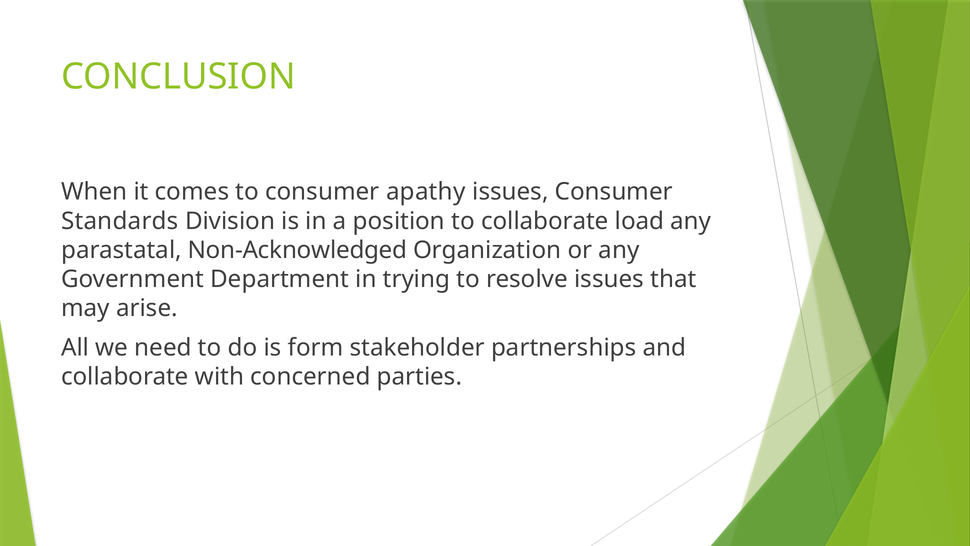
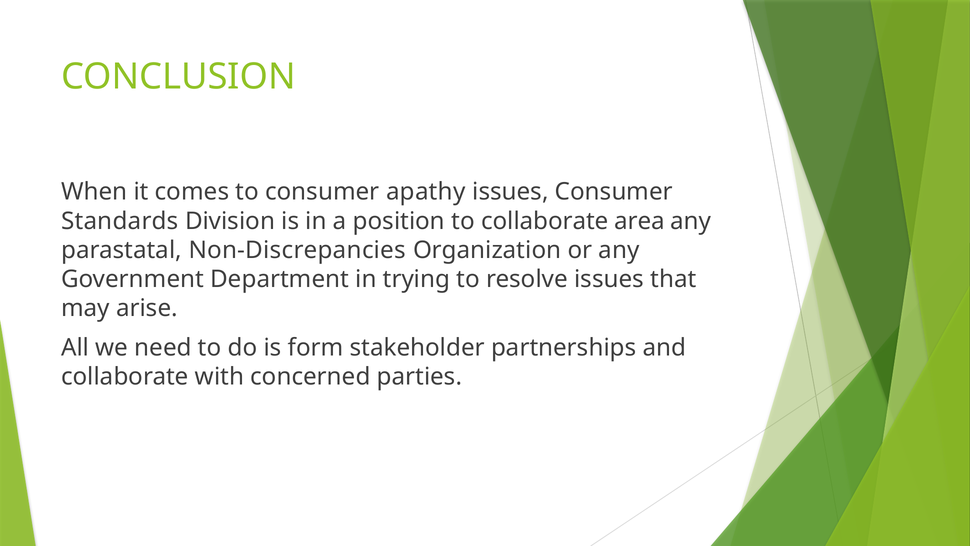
load: load -> area
Non-Acknowledged: Non-Acknowledged -> Non-Discrepancies
